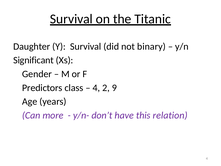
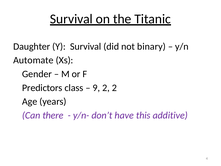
Significant: Significant -> Automate
4 at (96, 88): 4 -> 9
2 9: 9 -> 2
more: more -> there
relation: relation -> additive
